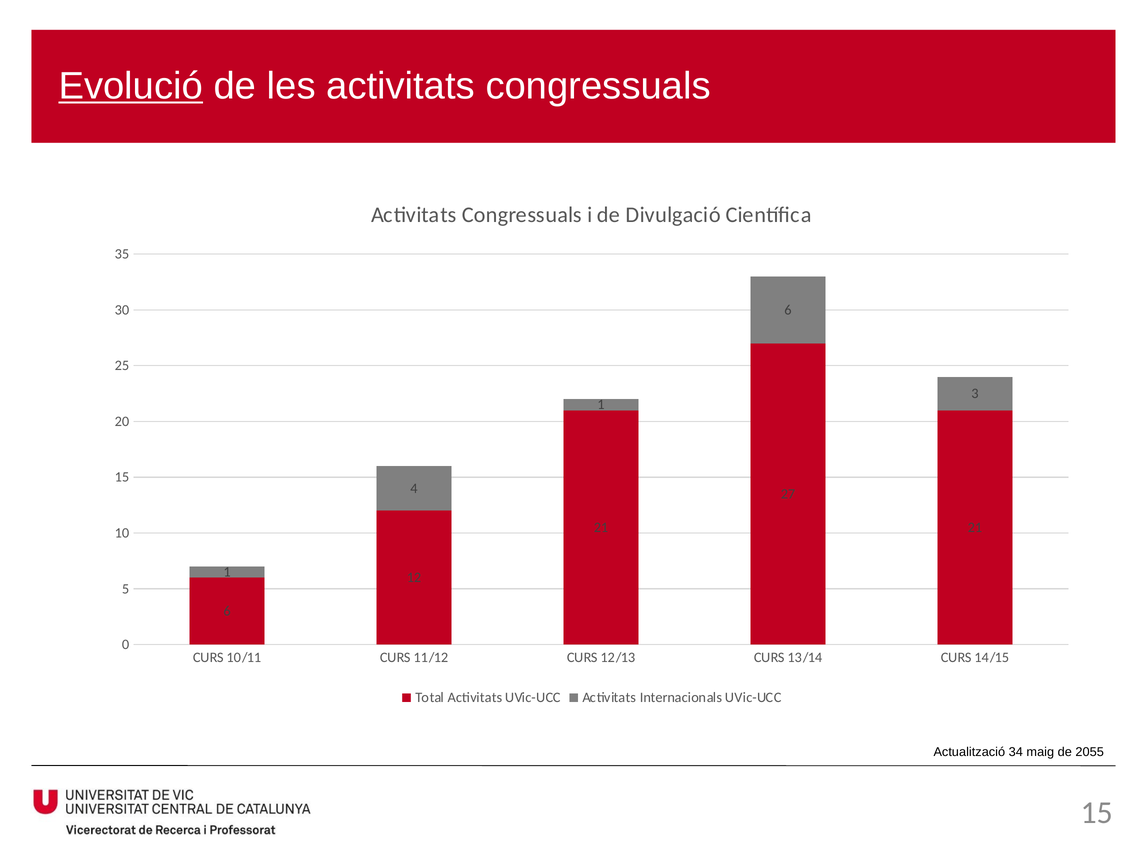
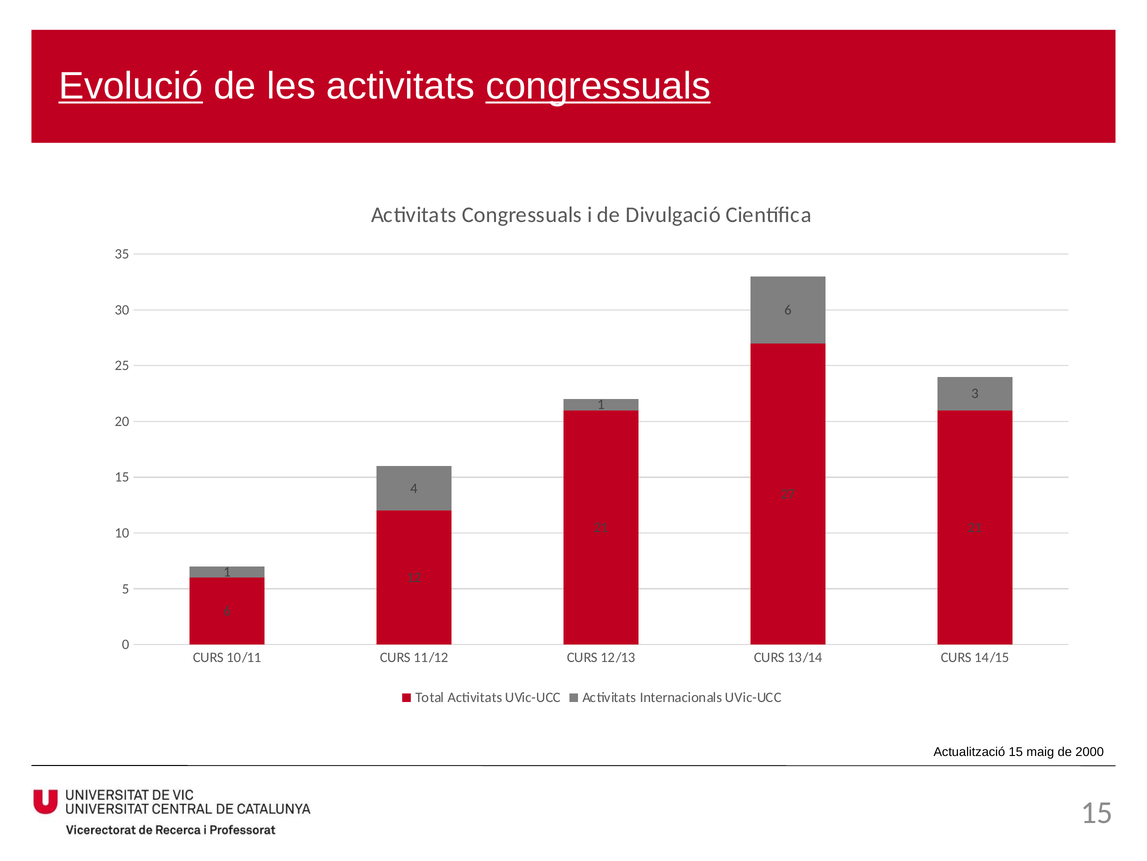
congressuals at (598, 86) underline: none -> present
Actualització 34: 34 -> 15
2055: 2055 -> 2000
